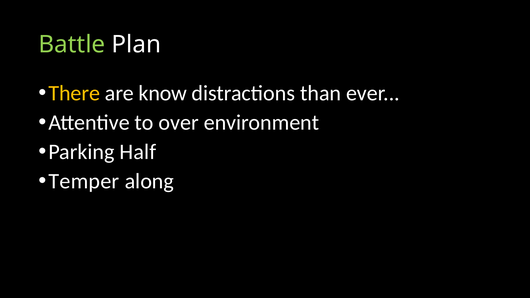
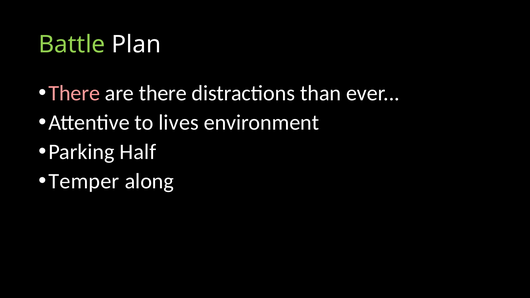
There at (74, 93) colour: yellow -> pink
are know: know -> there
over: over -> lives
